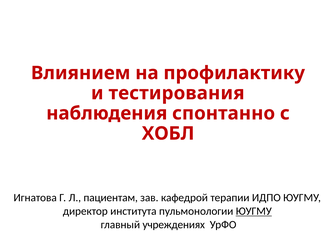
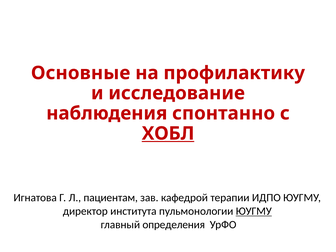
Влиянием: Влиянием -> Основные
тестирования: тестирования -> исследование
ХОБЛ underline: none -> present
учреждениях: учреждениях -> определения
